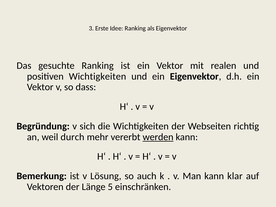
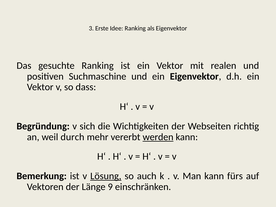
positiven Wichtigkeiten: Wichtigkeiten -> Suchmaschine
Lösung underline: none -> present
klar: klar -> fürs
5: 5 -> 9
